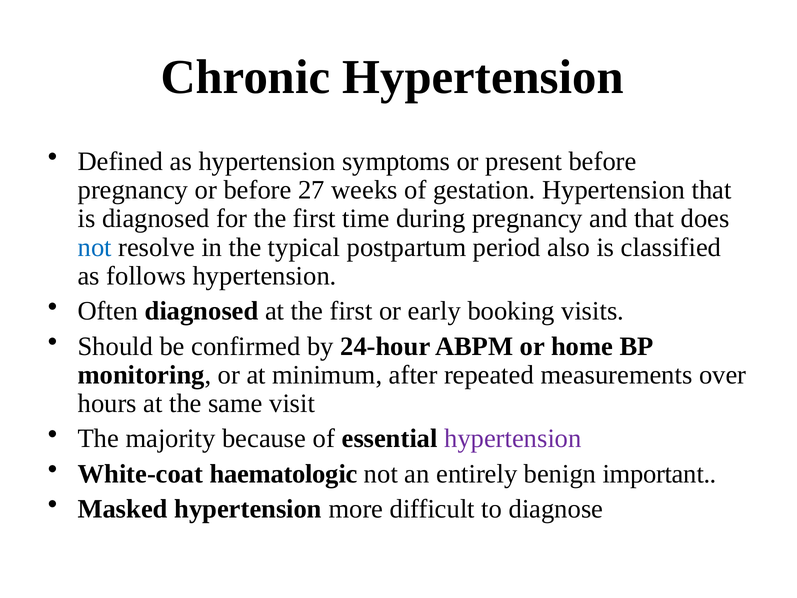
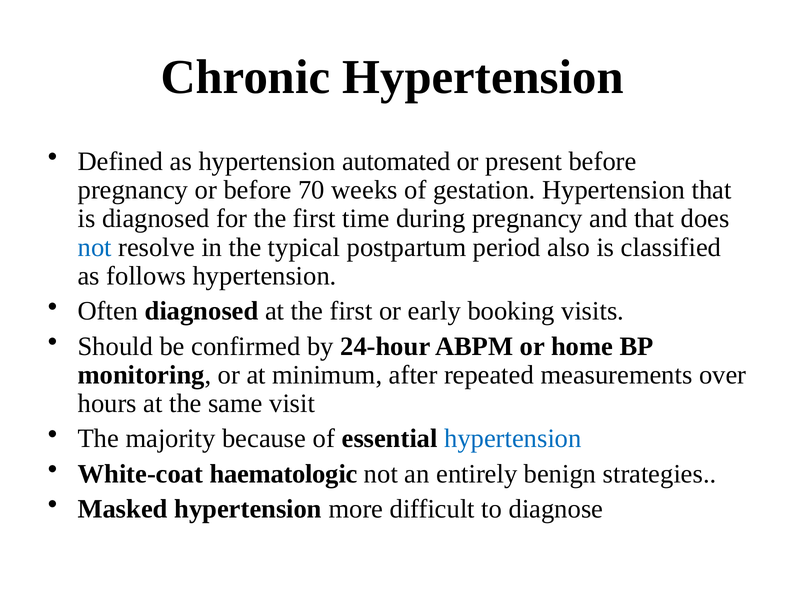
symptoms: symptoms -> automated
27: 27 -> 70
hypertension at (513, 438) colour: purple -> blue
important: important -> strategies
